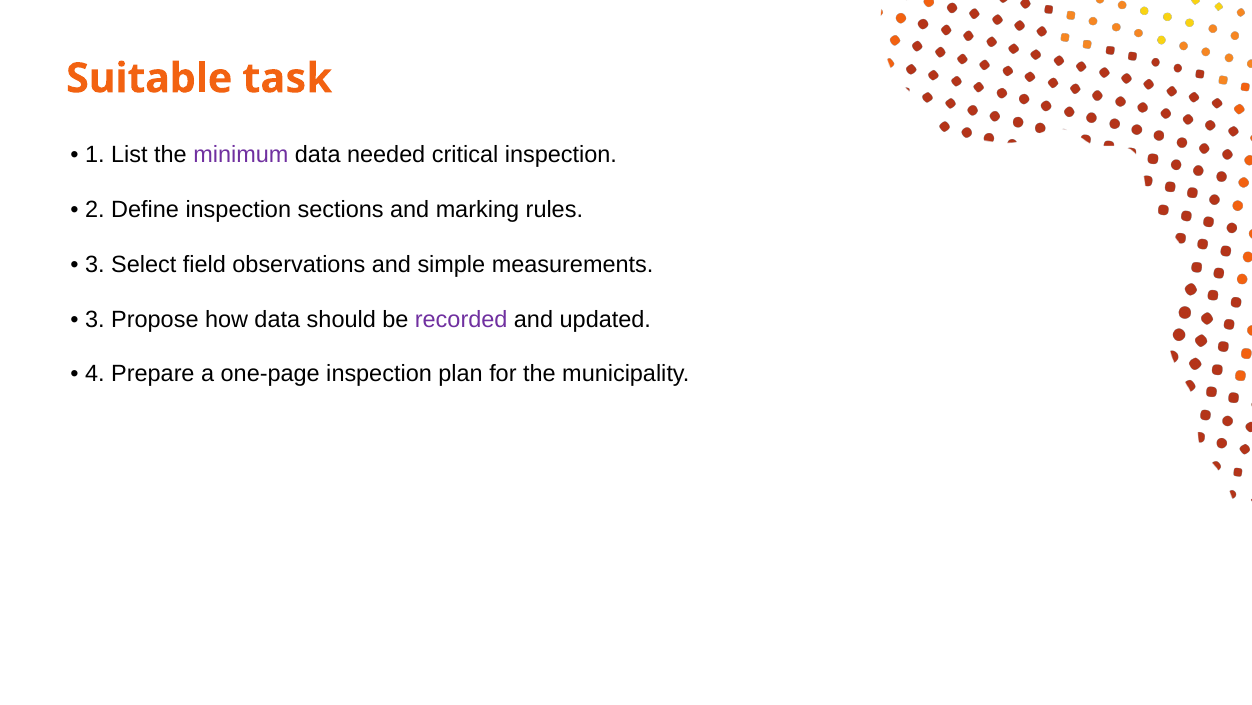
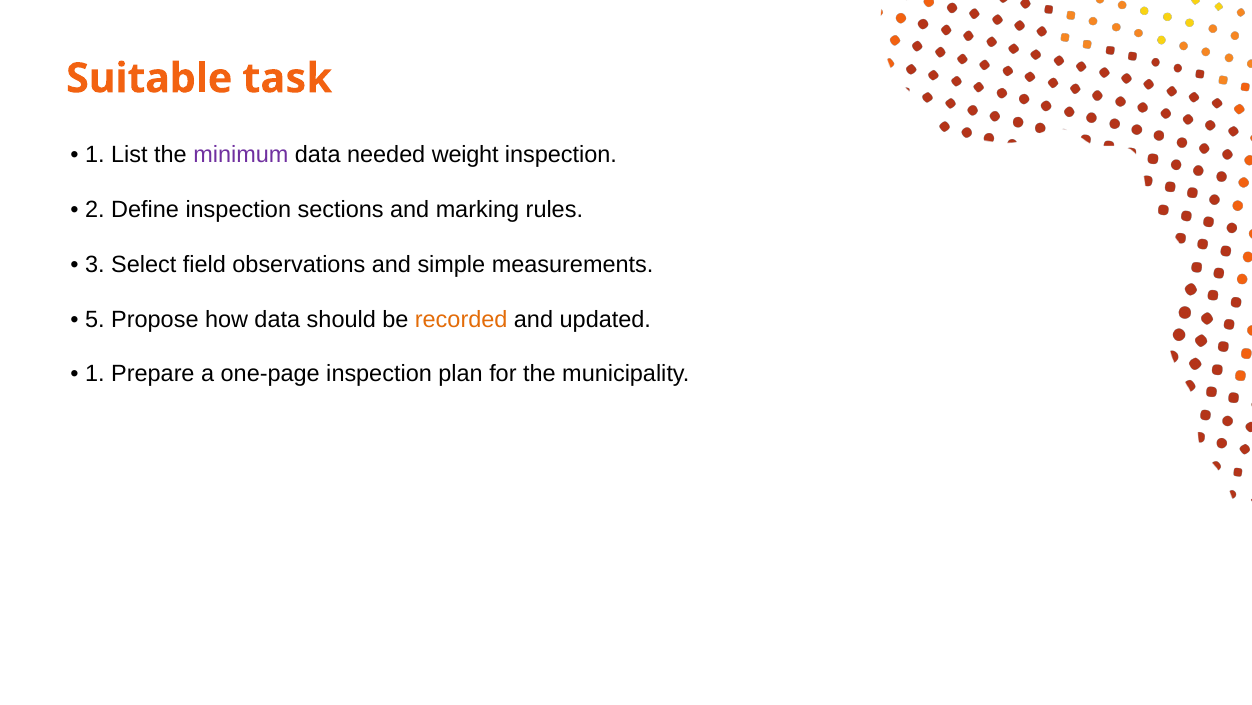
critical: critical -> weight
3 at (95, 319): 3 -> 5
recorded colour: purple -> orange
4 at (95, 374): 4 -> 1
